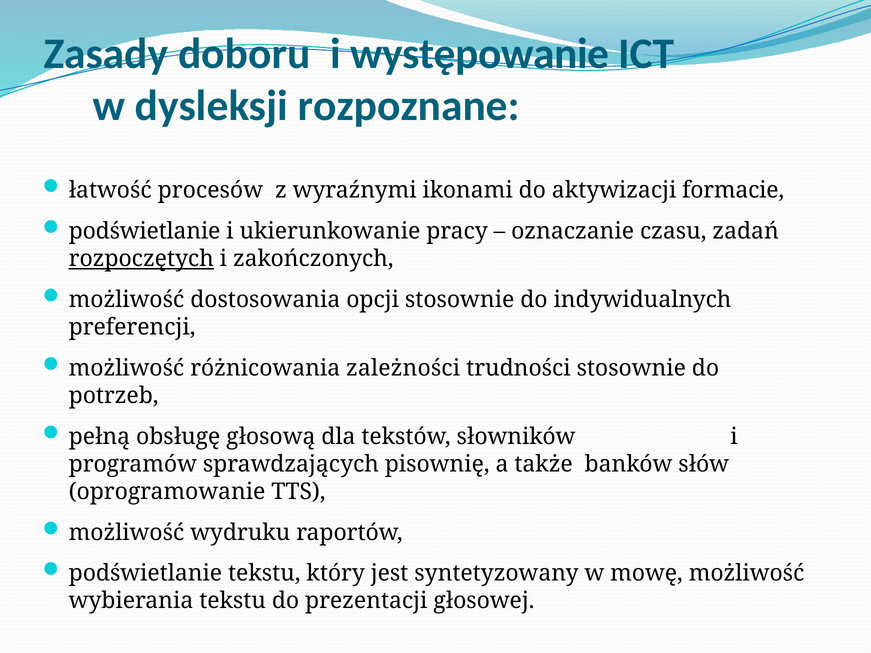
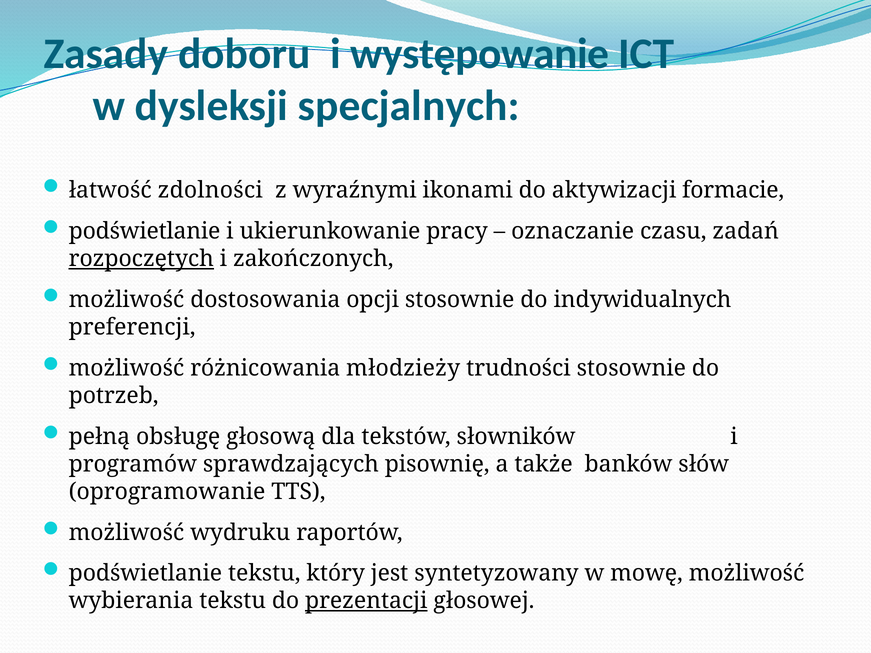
rozpoznane: rozpoznane -> specjalnych
procesów: procesów -> zdolności
zależności: zależności -> młodzieży
prezentacji underline: none -> present
